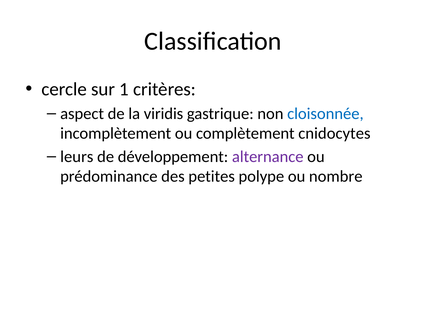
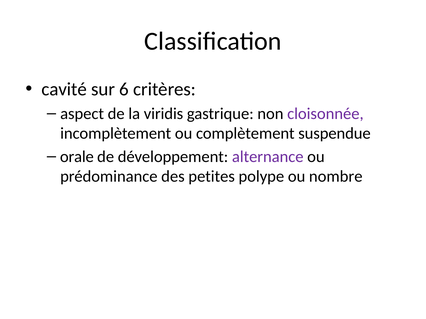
cercle: cercle -> cavité
1: 1 -> 6
cloisonnée colour: blue -> purple
cnidocytes: cnidocytes -> suspendue
leurs: leurs -> orale
